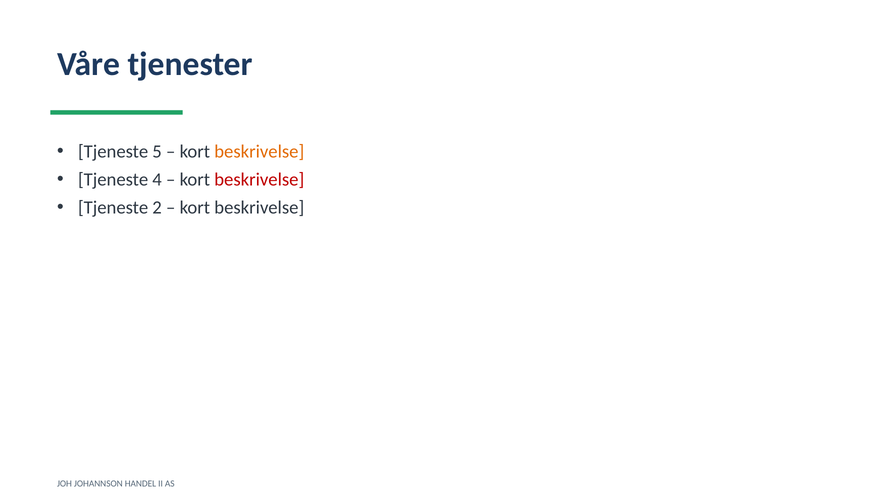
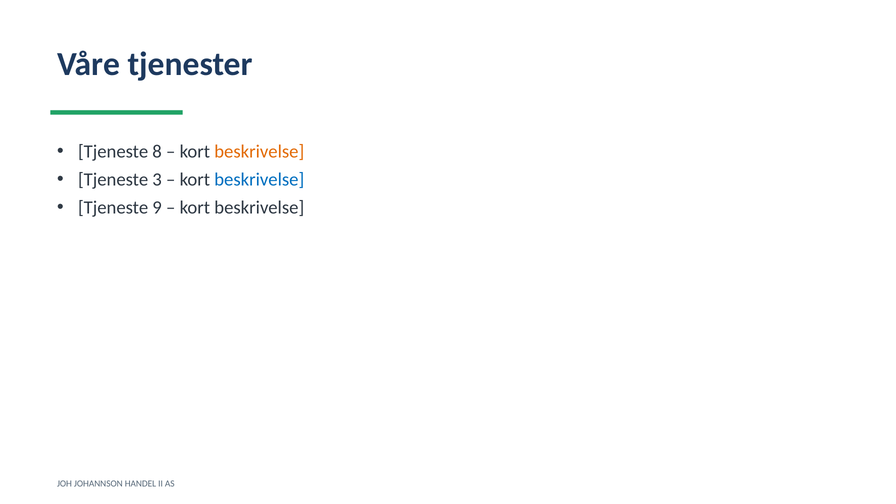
5: 5 -> 8
4: 4 -> 3
beskrivelse at (259, 180) colour: red -> blue
2: 2 -> 9
